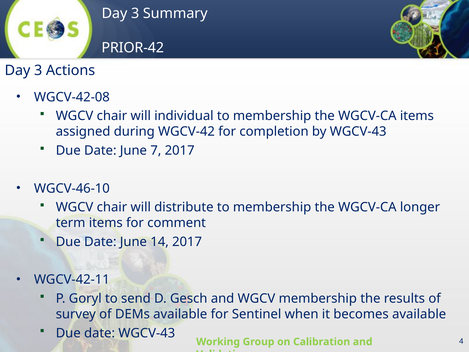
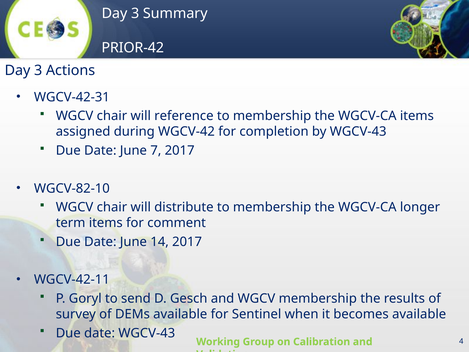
WGCV-42-08: WGCV-42-08 -> WGCV-42-31
individual: individual -> reference
WGCV-46-10: WGCV-46-10 -> WGCV-82-10
